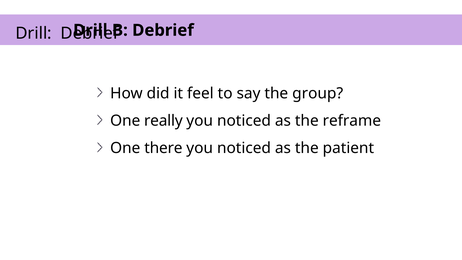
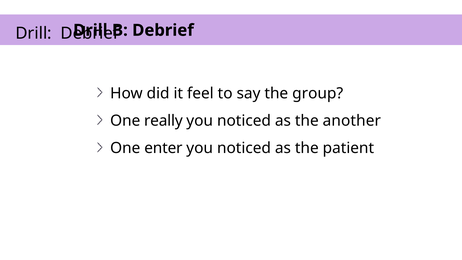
reframe: reframe -> another
there: there -> enter
